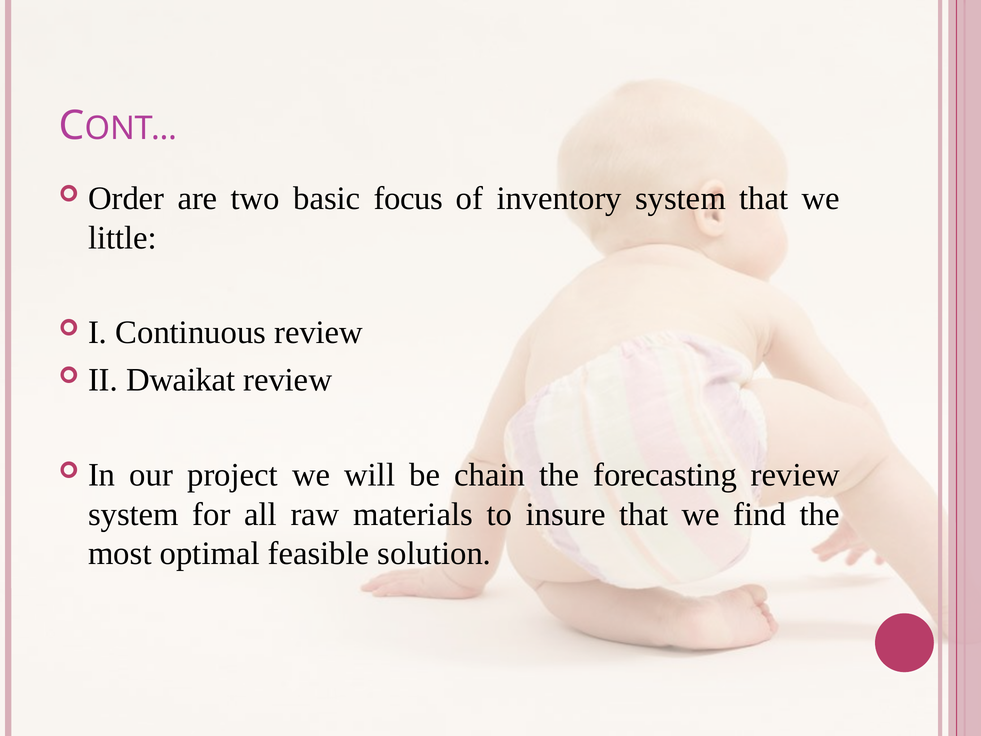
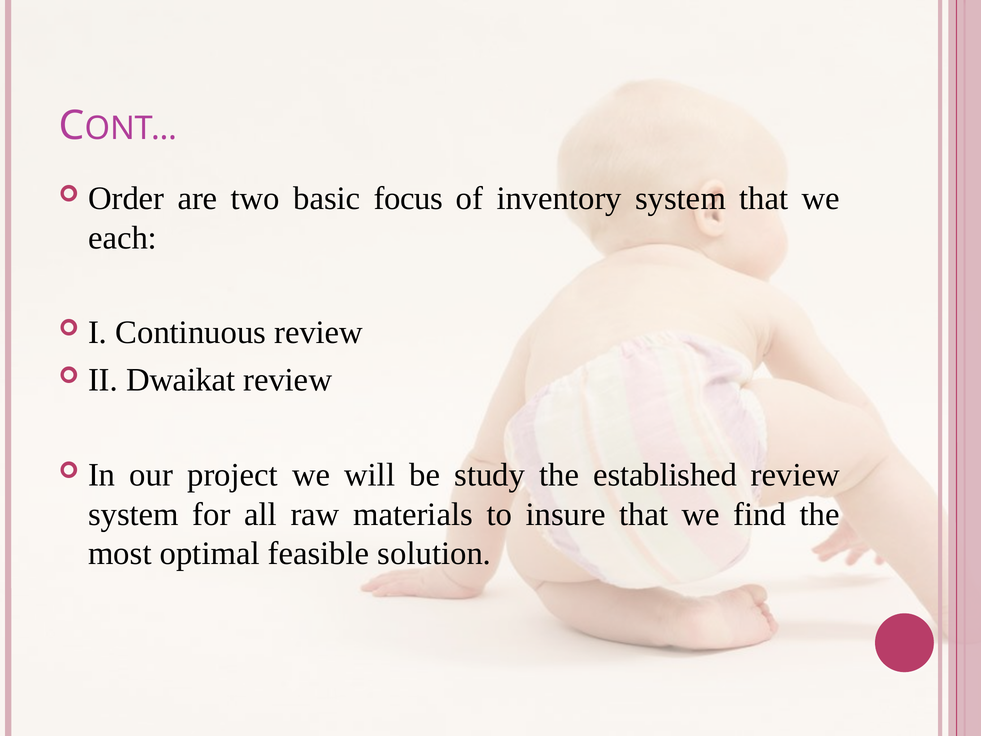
little: little -> each
chain: chain -> study
forecasting: forecasting -> established
